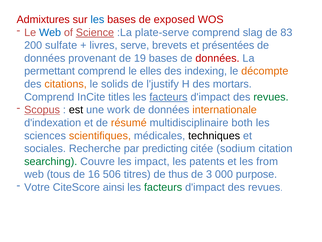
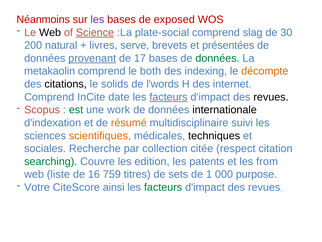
Admixtures: Admixtures -> Néanmoins
les at (97, 20) colour: blue -> purple
Web at (50, 32) colour: blue -> black
plate-serve: plate-serve -> plate-social
83: 83 -> 30
sulfate: sulfate -> natural
provenant underline: none -> present
19: 19 -> 17
données at (217, 58) colour: red -> green
permettant: permettant -> metakaolin
elles: elles -> both
citations colour: orange -> black
l'justify: l'justify -> l'words
mortars: mortars -> internet
titles: titles -> date
revues at (271, 97) colour: green -> black
Scopus underline: present -> none
est colour: black -> green
internationale colour: orange -> black
both: both -> suivi
predicting: predicting -> collection
sodium: sodium -> respect
impact: impact -> edition
tous: tous -> liste
506: 506 -> 759
thus: thus -> sets
3: 3 -> 1
